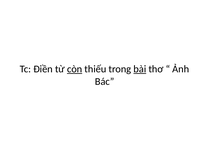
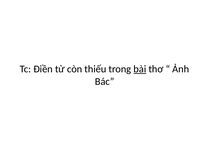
còn underline: present -> none
